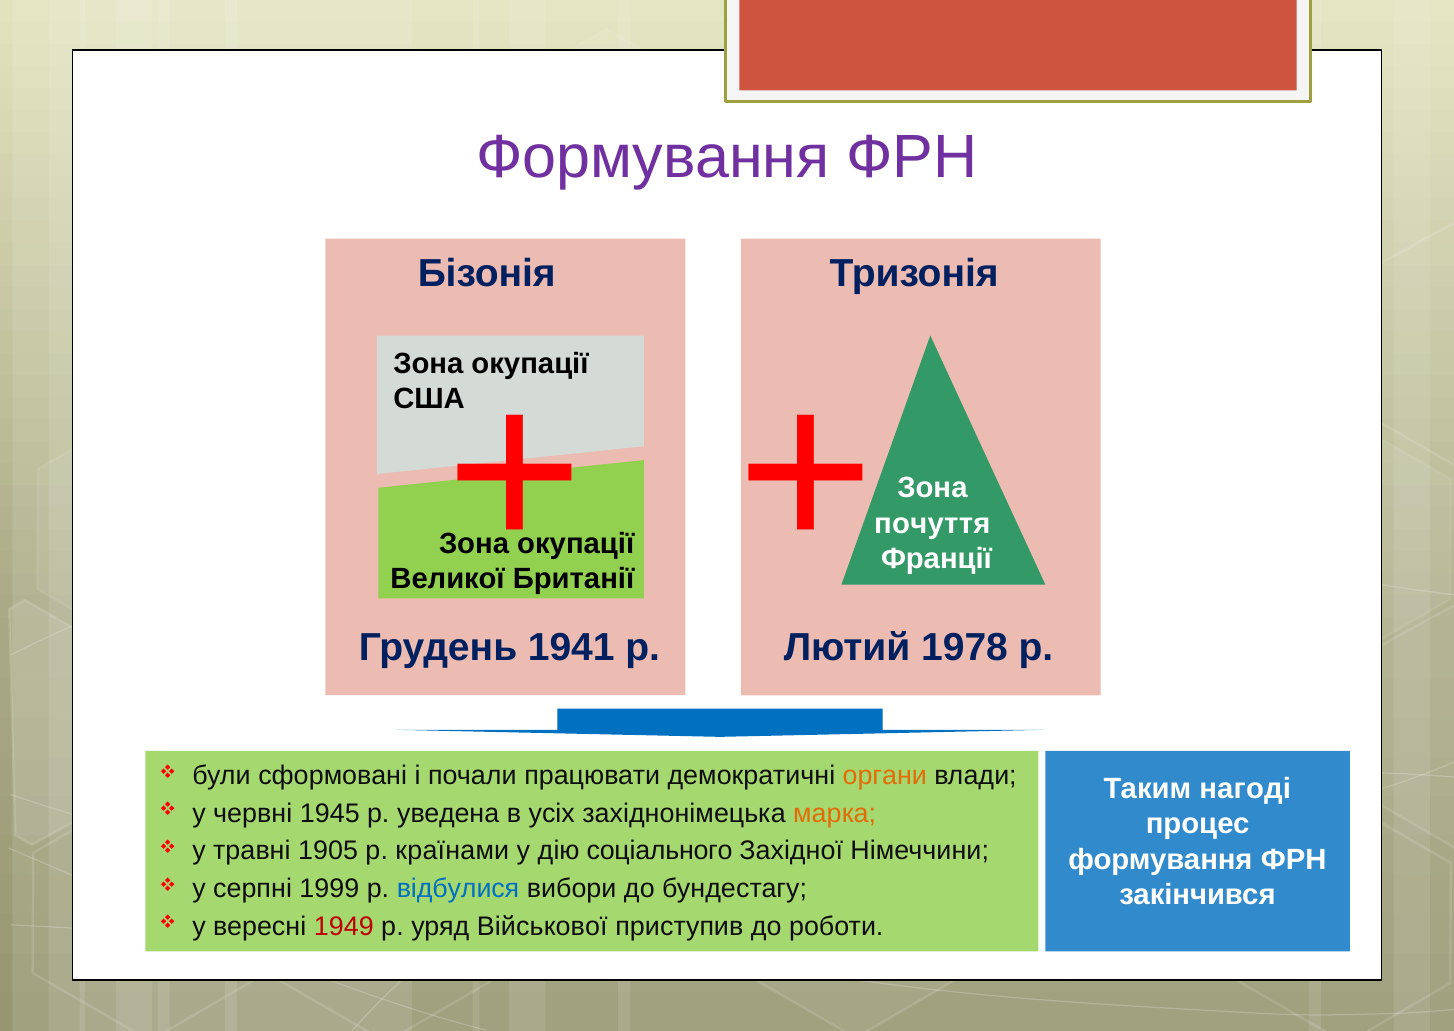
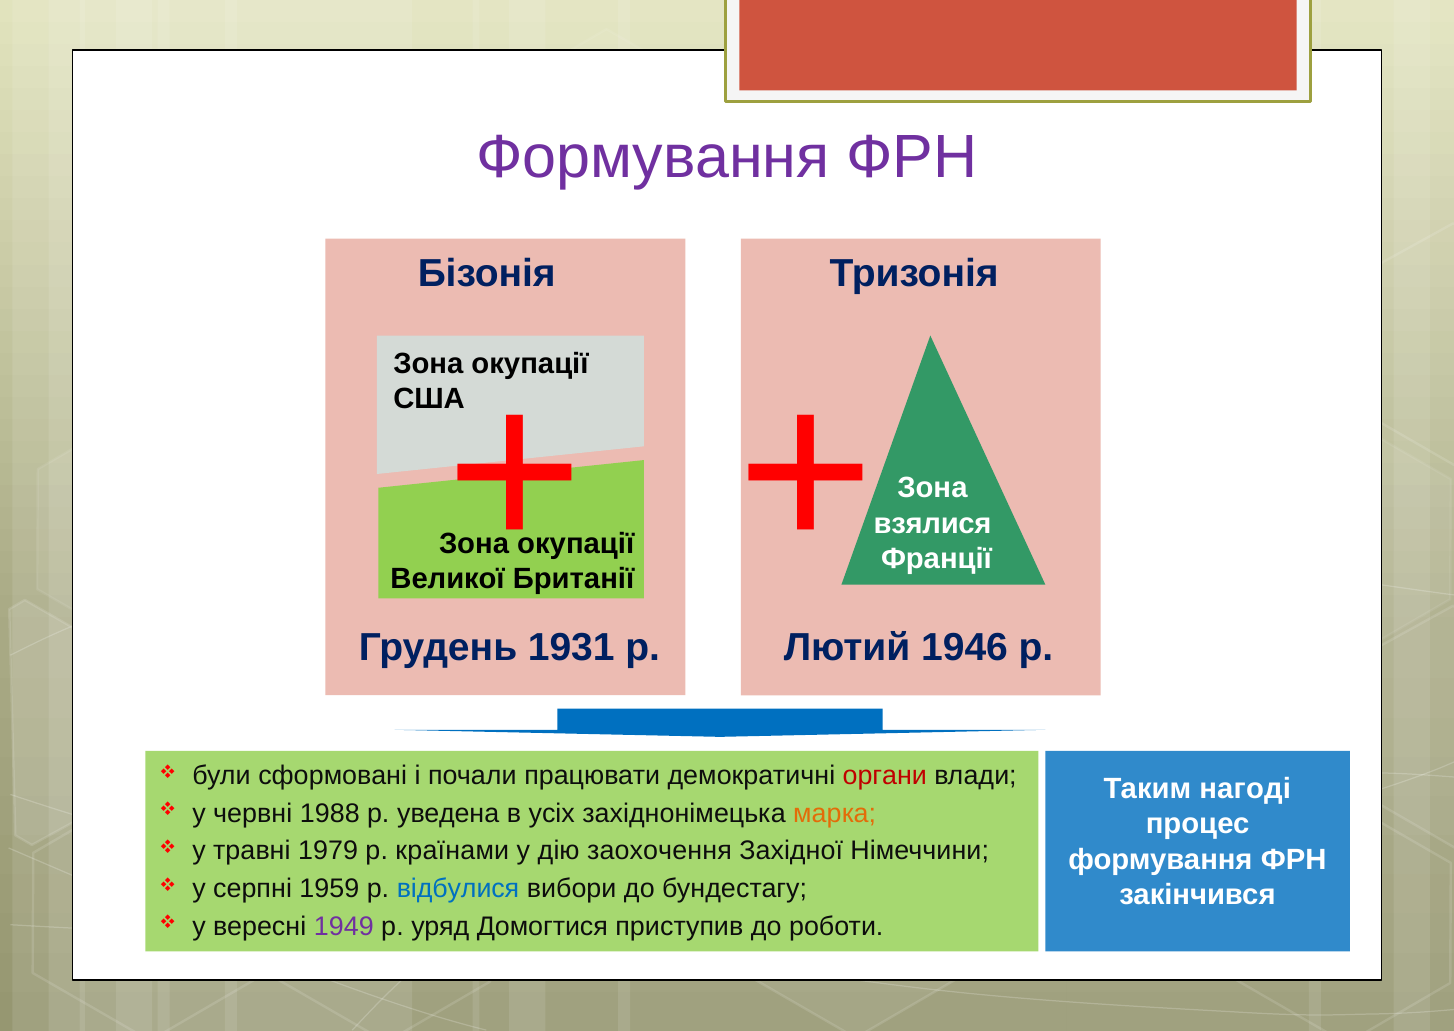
почуття: почуття -> взялися
1941: 1941 -> 1931
1978: 1978 -> 1946
органи colour: orange -> red
1945: 1945 -> 1988
1905: 1905 -> 1979
соціального: соціального -> заохочення
1999: 1999 -> 1959
1949 colour: red -> purple
Військової: Військової -> Домогтися
